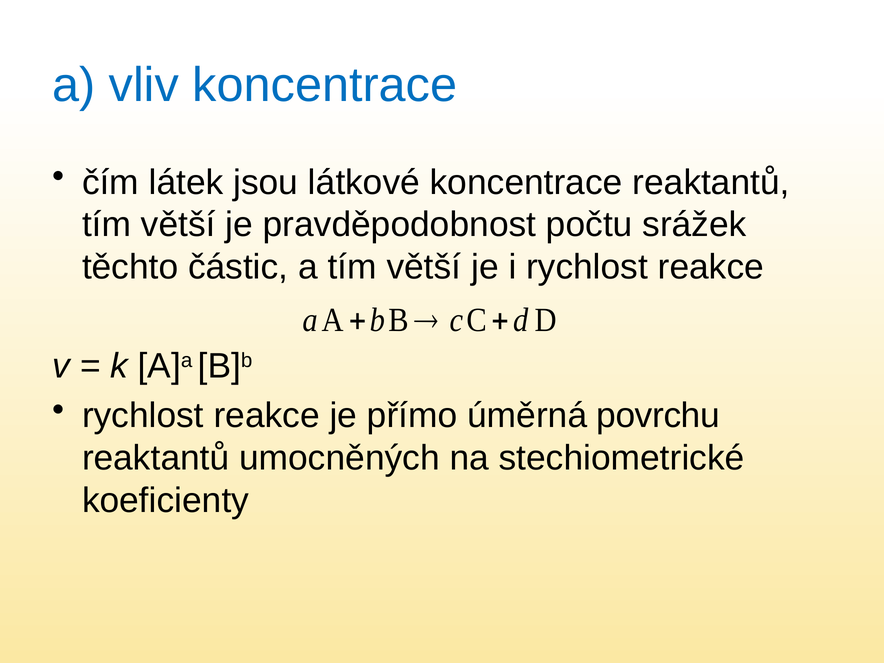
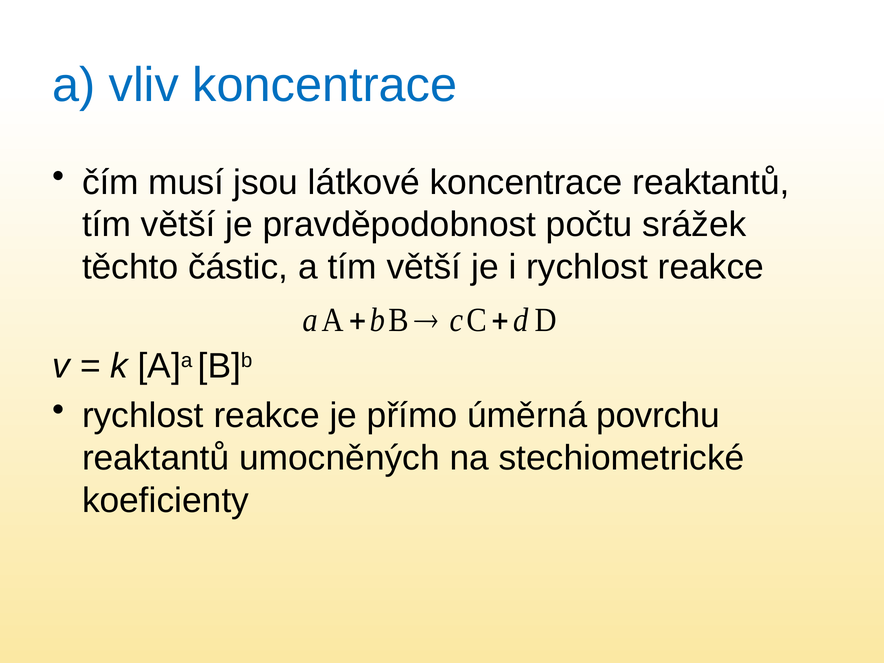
látek: látek -> musí
